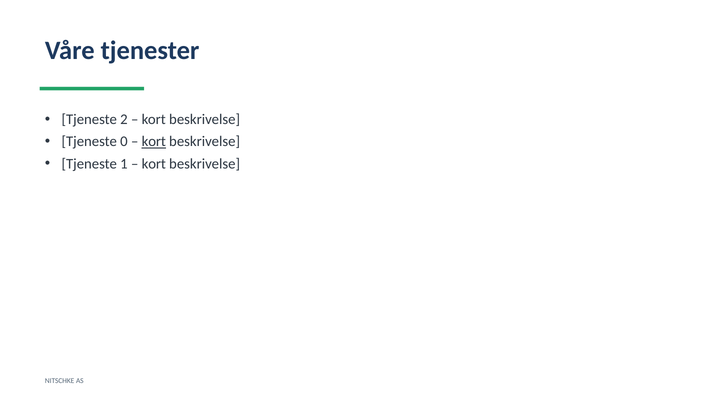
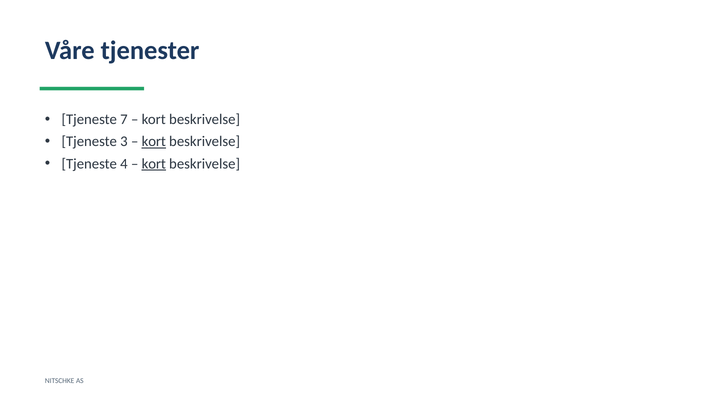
2: 2 -> 7
0: 0 -> 3
1: 1 -> 4
kort at (154, 164) underline: none -> present
